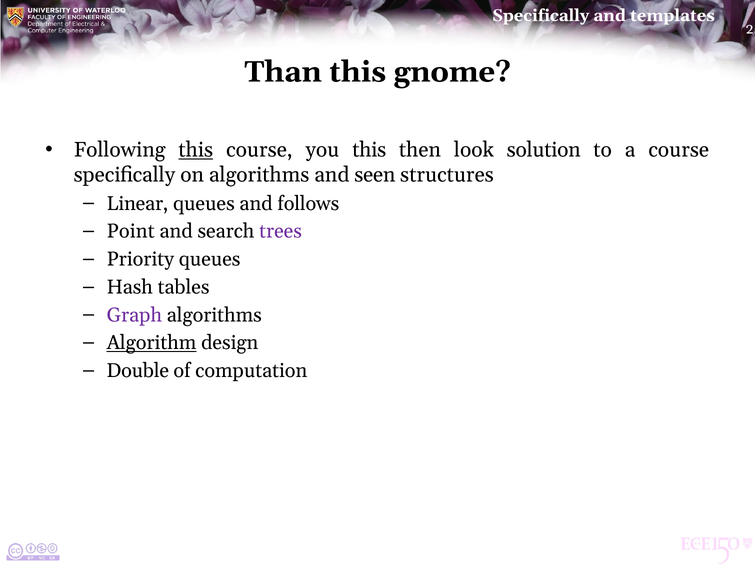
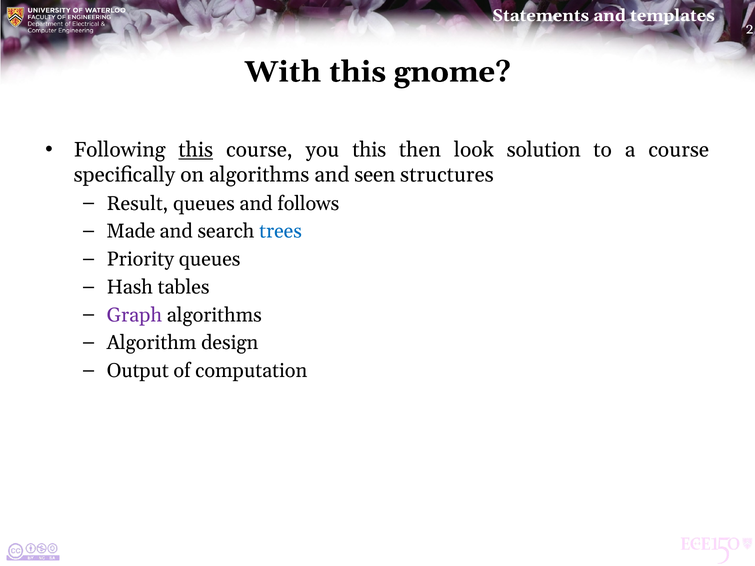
Specifically at (541, 16): Specifically -> Statements
Than: Than -> With
Linear: Linear -> Result
Point: Point -> Made
trees colour: purple -> blue
Algorithm underline: present -> none
Double: Double -> Output
